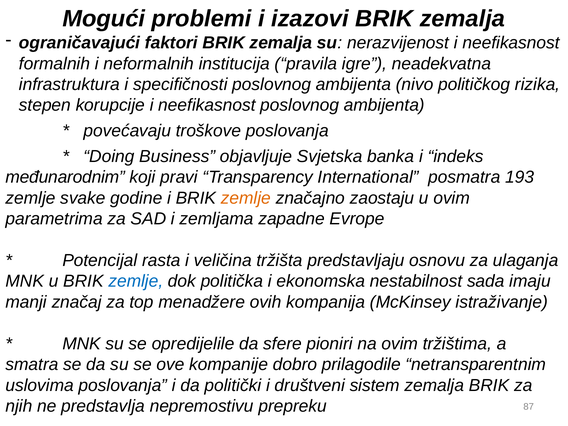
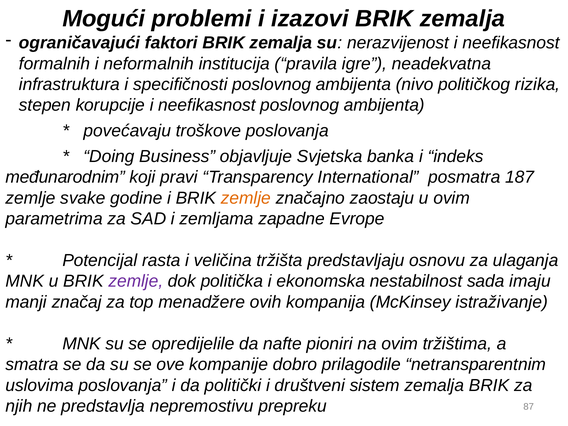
193: 193 -> 187
zemlje at (136, 281) colour: blue -> purple
sfere: sfere -> nafte
